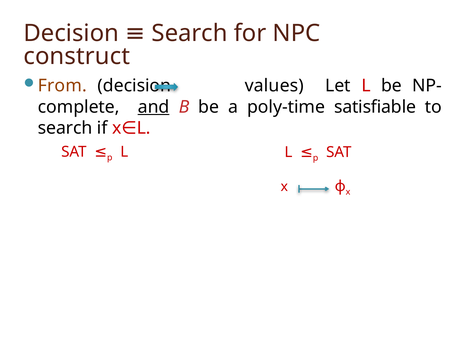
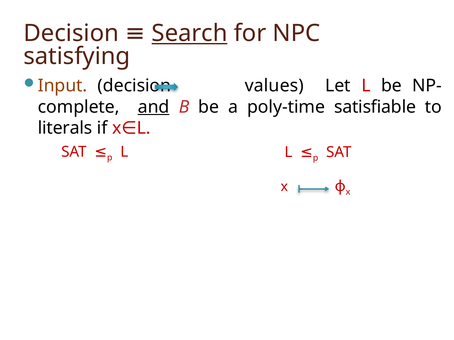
Search at (190, 33) underline: none -> present
construct: construct -> satisfying
From: From -> Input
search at (65, 128): search -> literals
